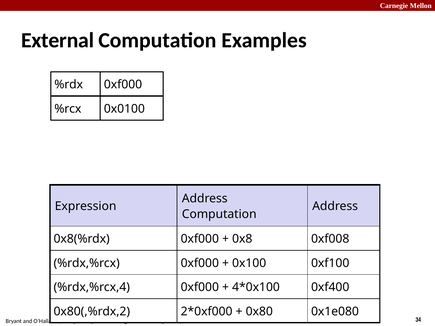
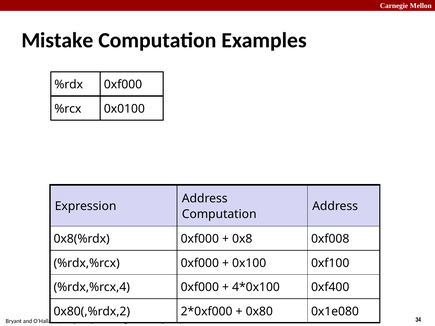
External: External -> Mistake
